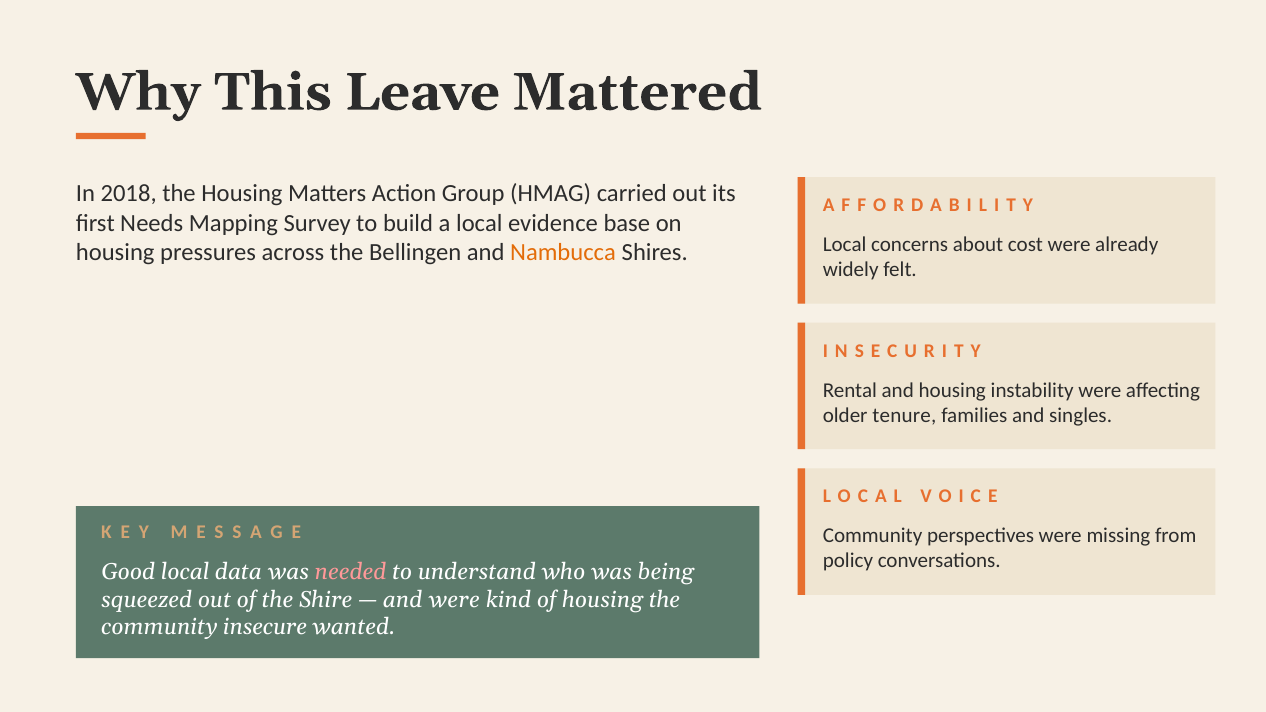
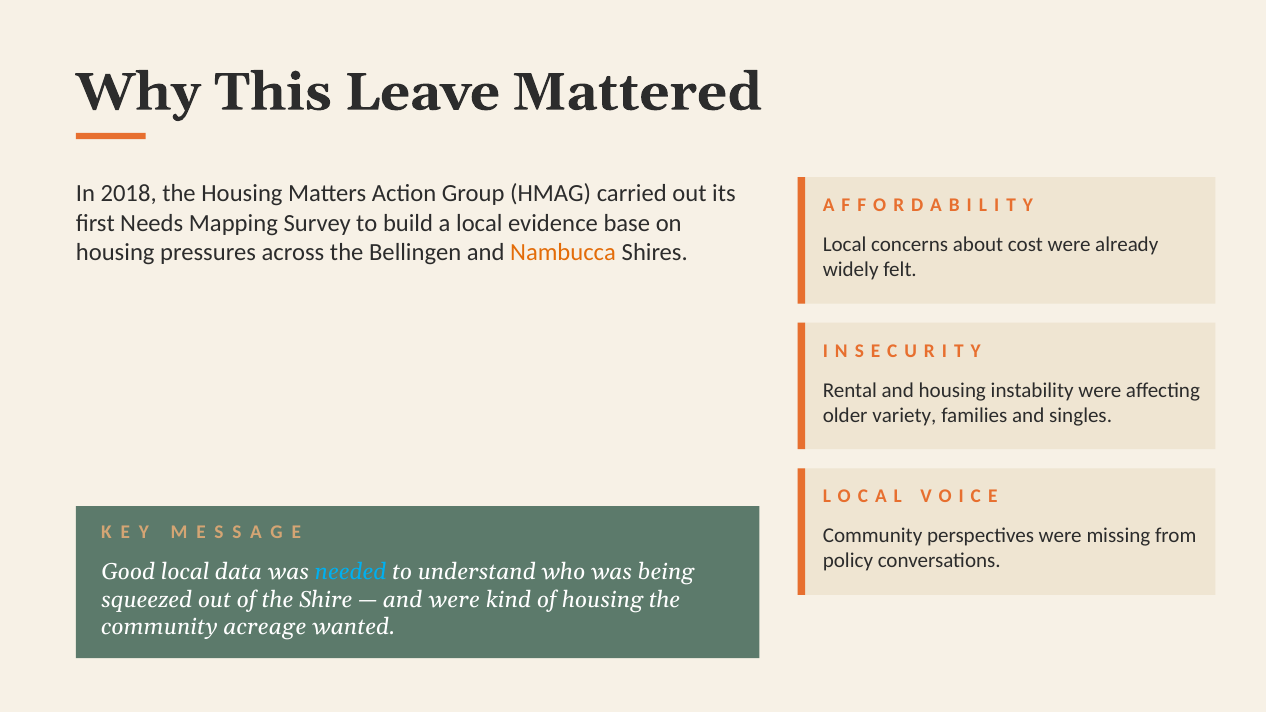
tenure: tenure -> variety
needed colour: pink -> light blue
insecure: insecure -> acreage
